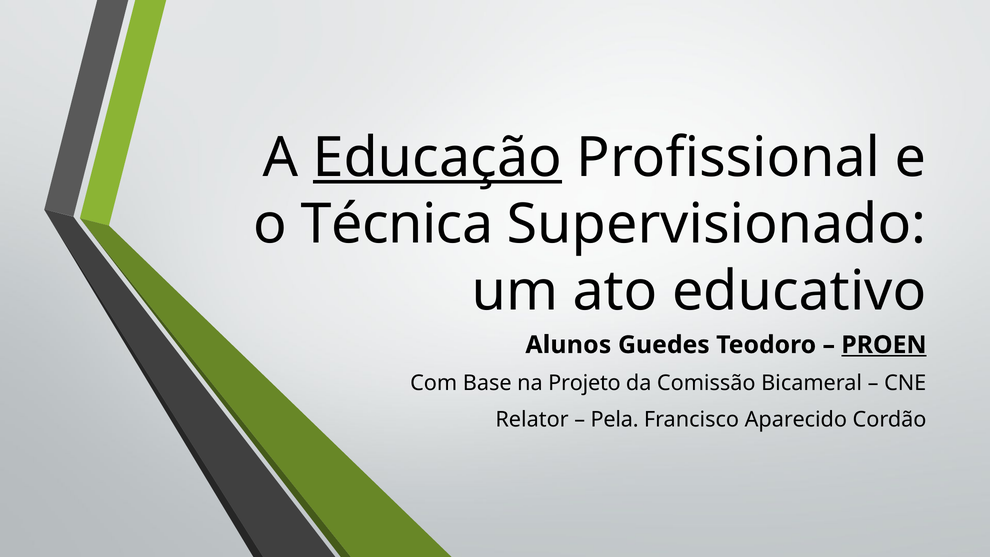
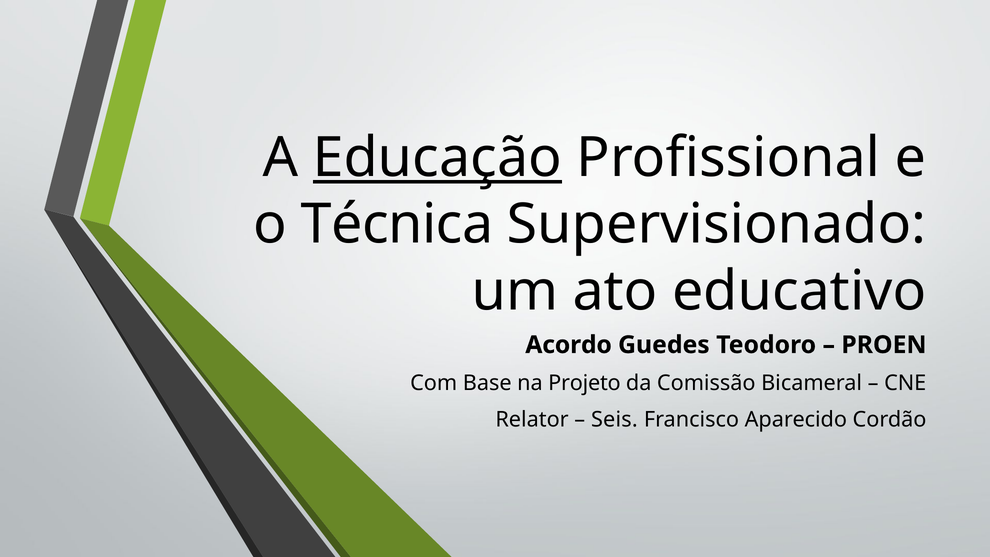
Alunos: Alunos -> Acordo
PROEN underline: present -> none
Pela: Pela -> Seis
